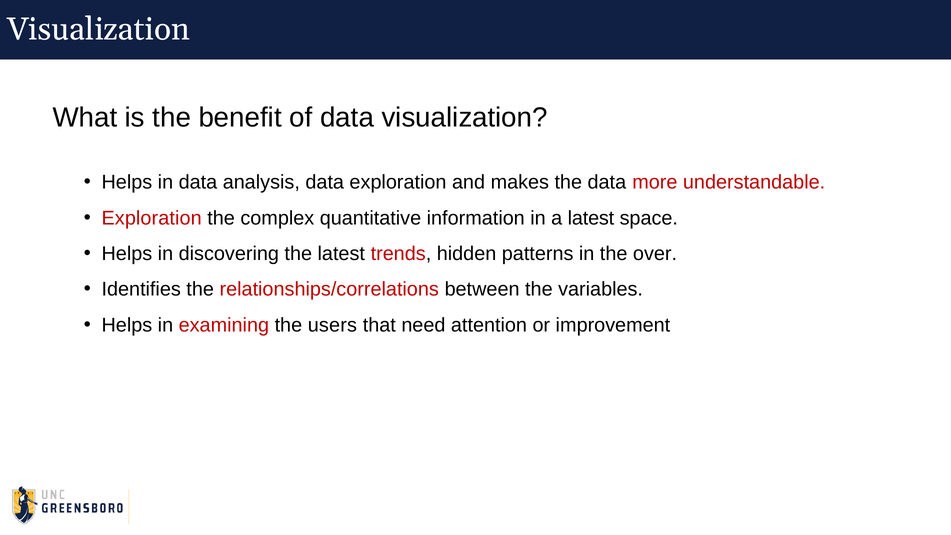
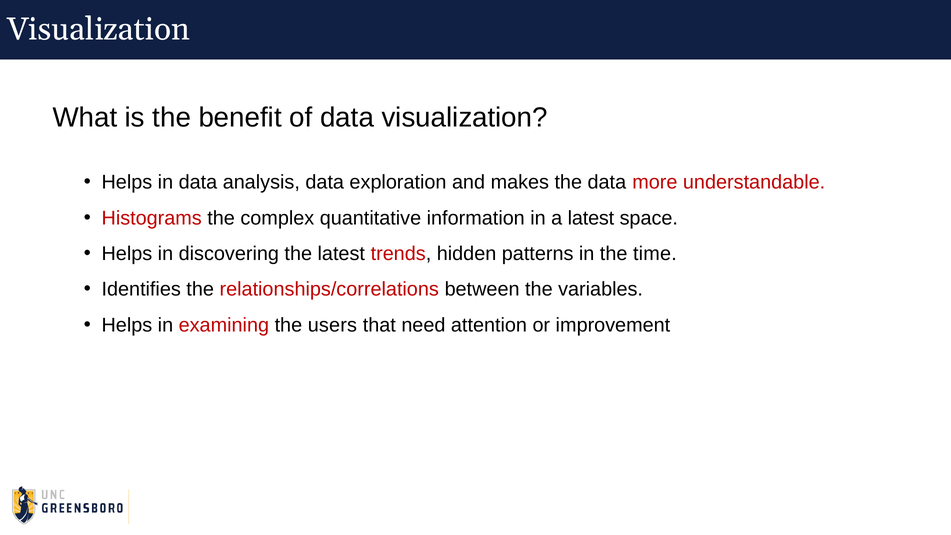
Exploration at (152, 218): Exploration -> Histograms
over: over -> time
